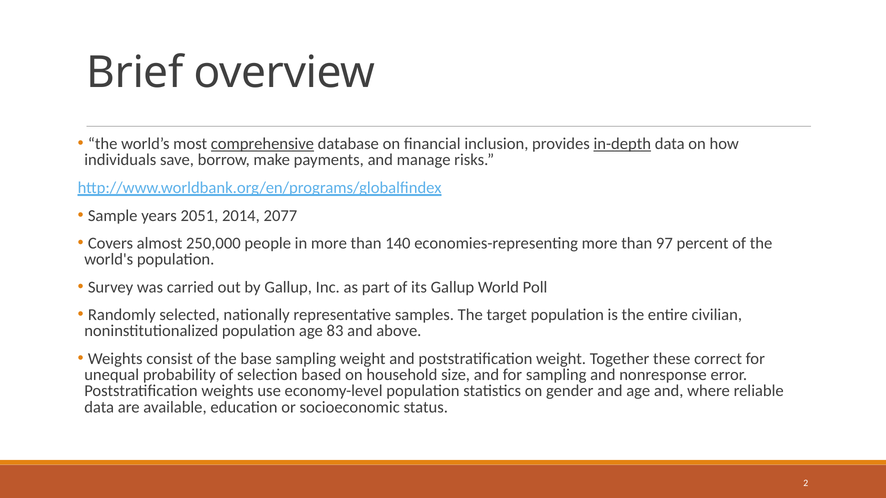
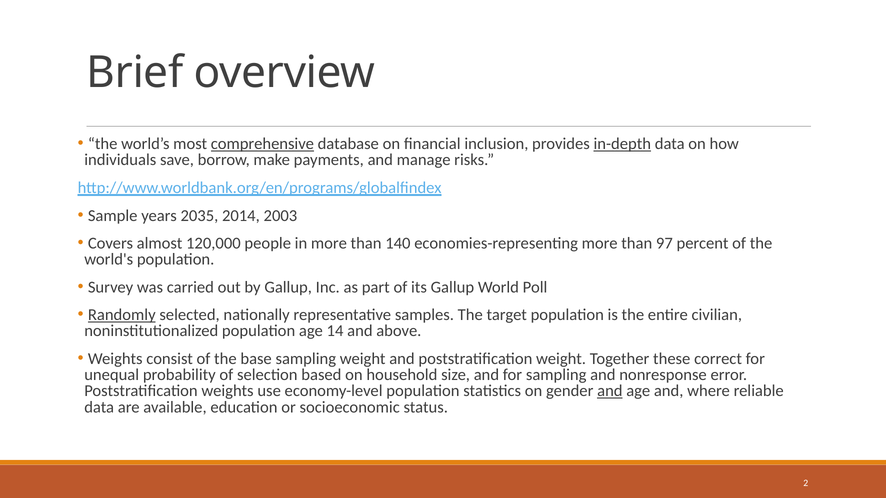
2051: 2051 -> 2035
2077: 2077 -> 2003
250,000: 250,000 -> 120,000
Randomly underline: none -> present
83: 83 -> 14
and at (610, 391) underline: none -> present
